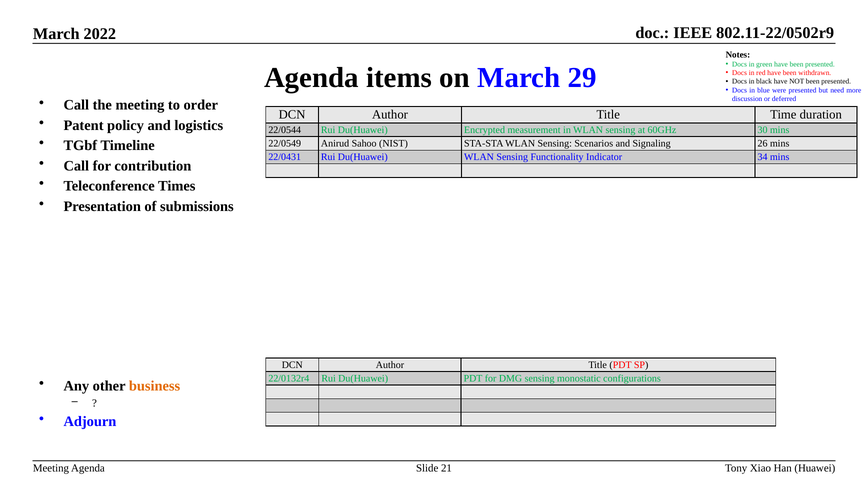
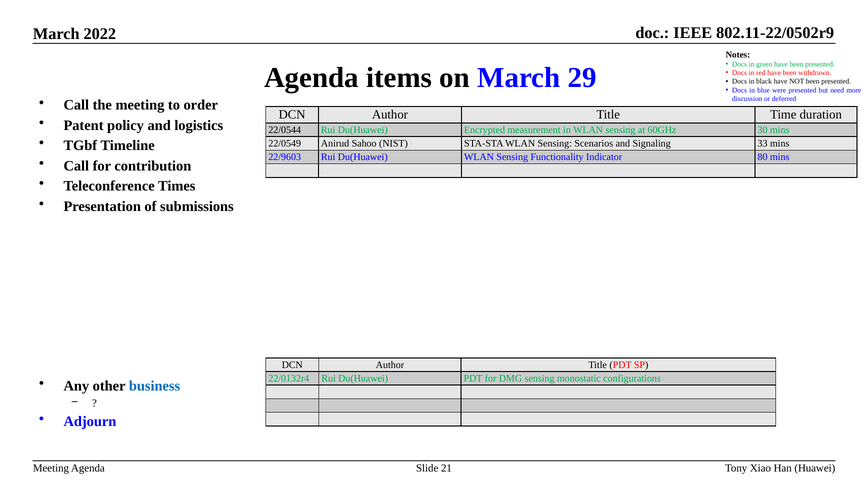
26: 26 -> 33
22/0431: 22/0431 -> 22/9603
34: 34 -> 80
business colour: orange -> blue
